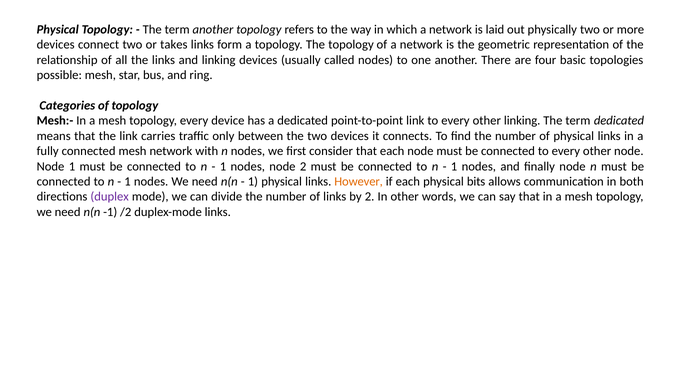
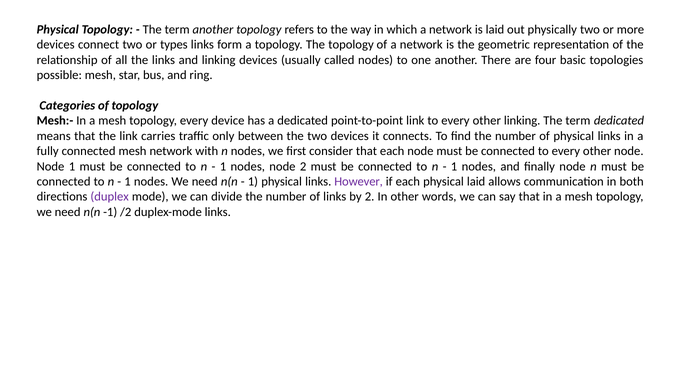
takes: takes -> types
However colour: orange -> purple
physical bits: bits -> laid
